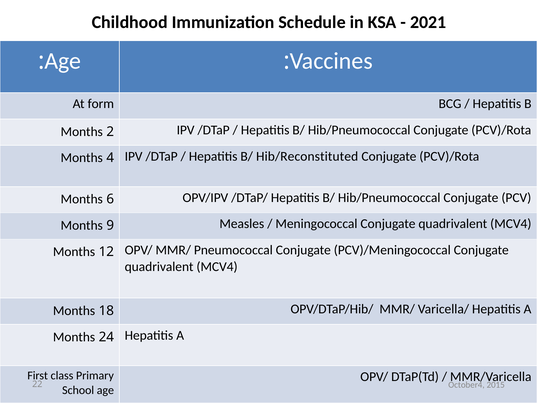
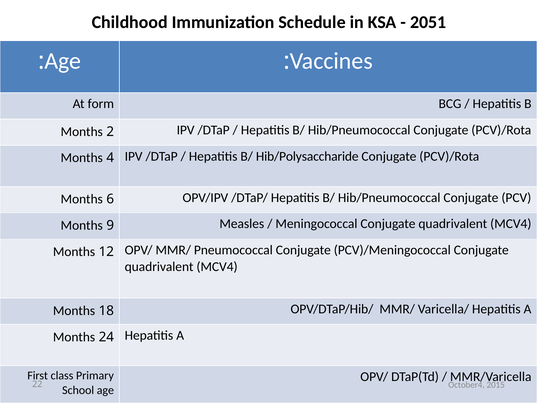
2021: 2021 -> 2051
Hib/Reconstituted: Hib/Reconstituted -> Hib/Polysaccharide
